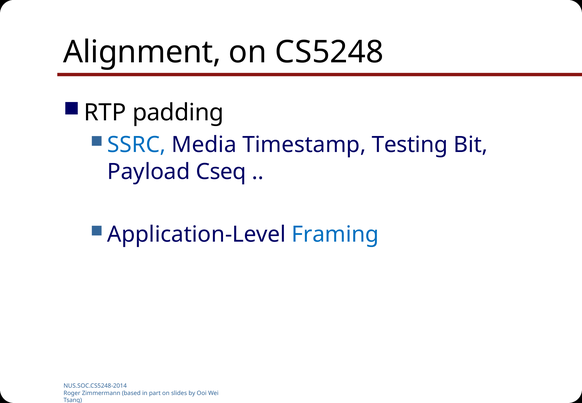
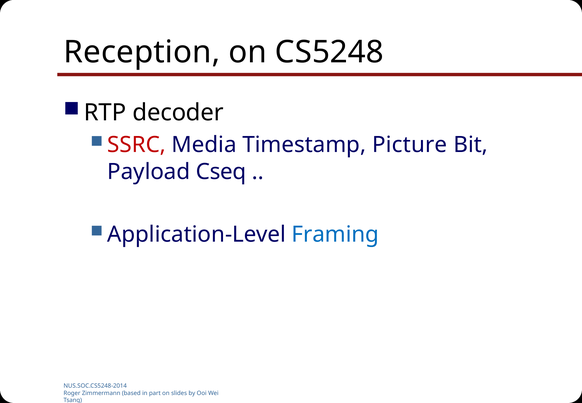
Alignment: Alignment -> Reception
padding: padding -> decoder
SSRC colour: blue -> red
Testing: Testing -> Picture
